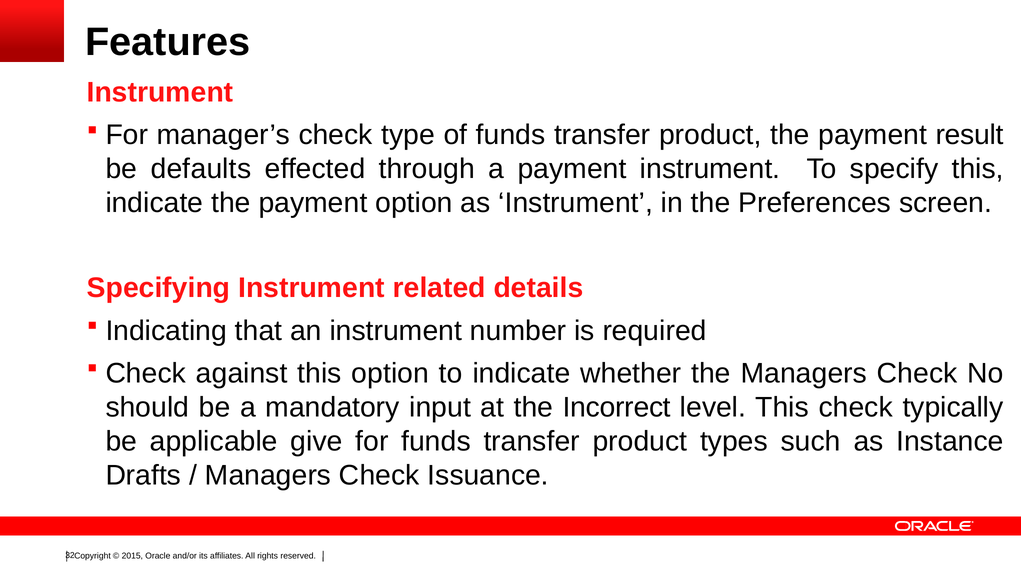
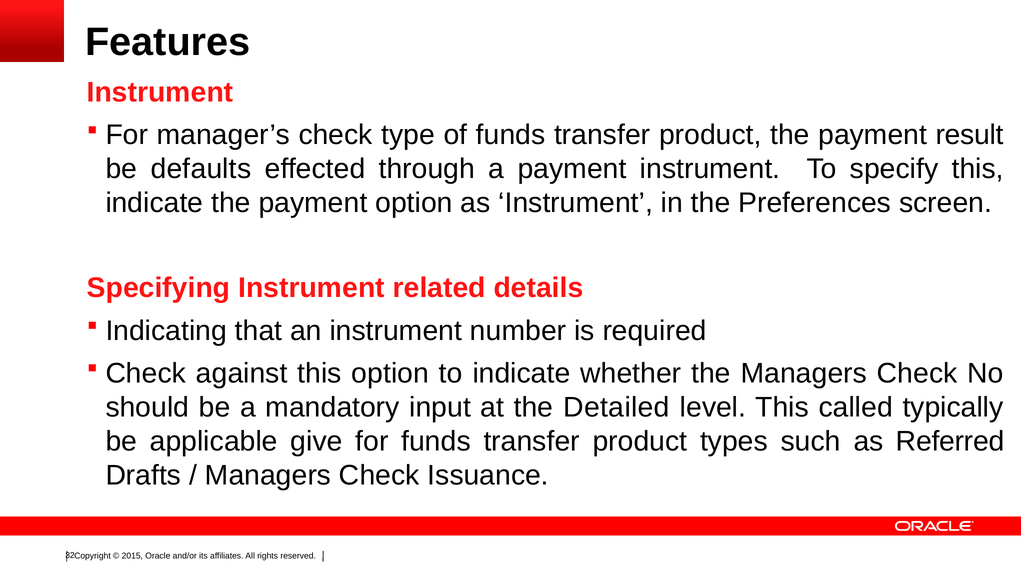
Incorrect: Incorrect -> Detailed
This check: check -> called
Instance: Instance -> Referred
